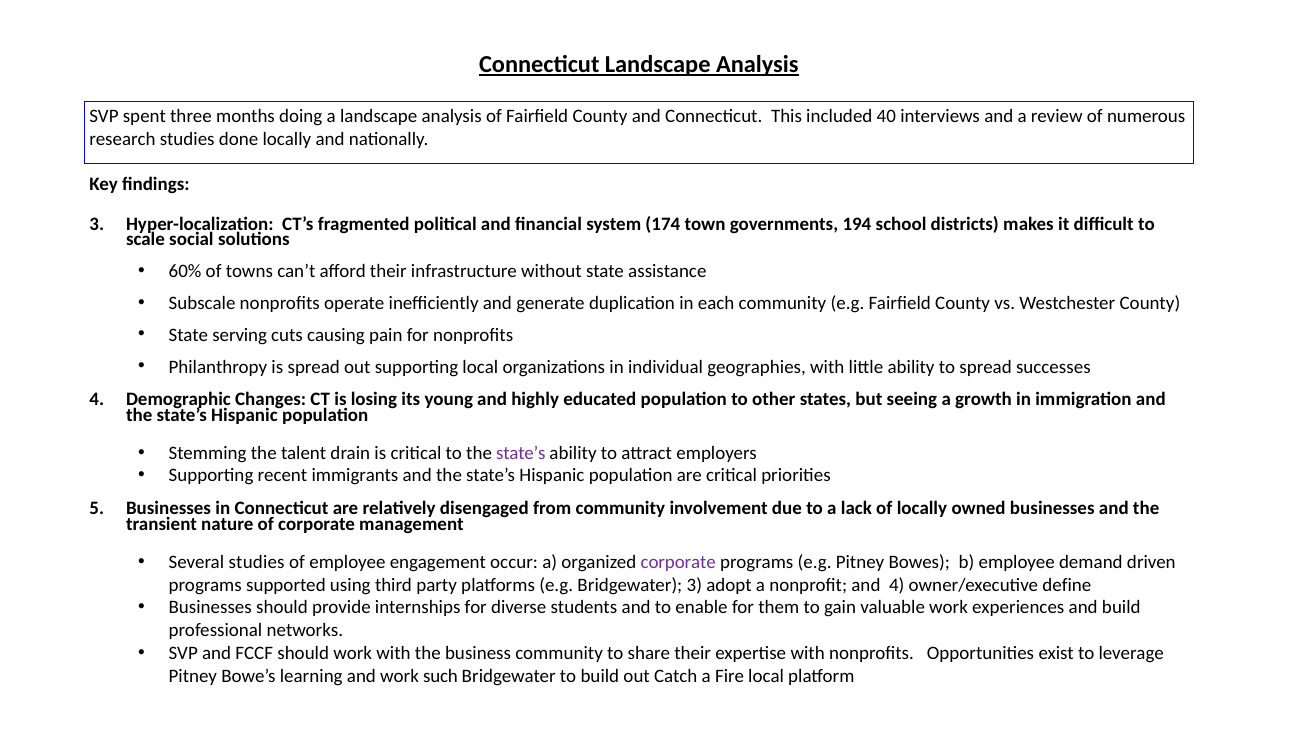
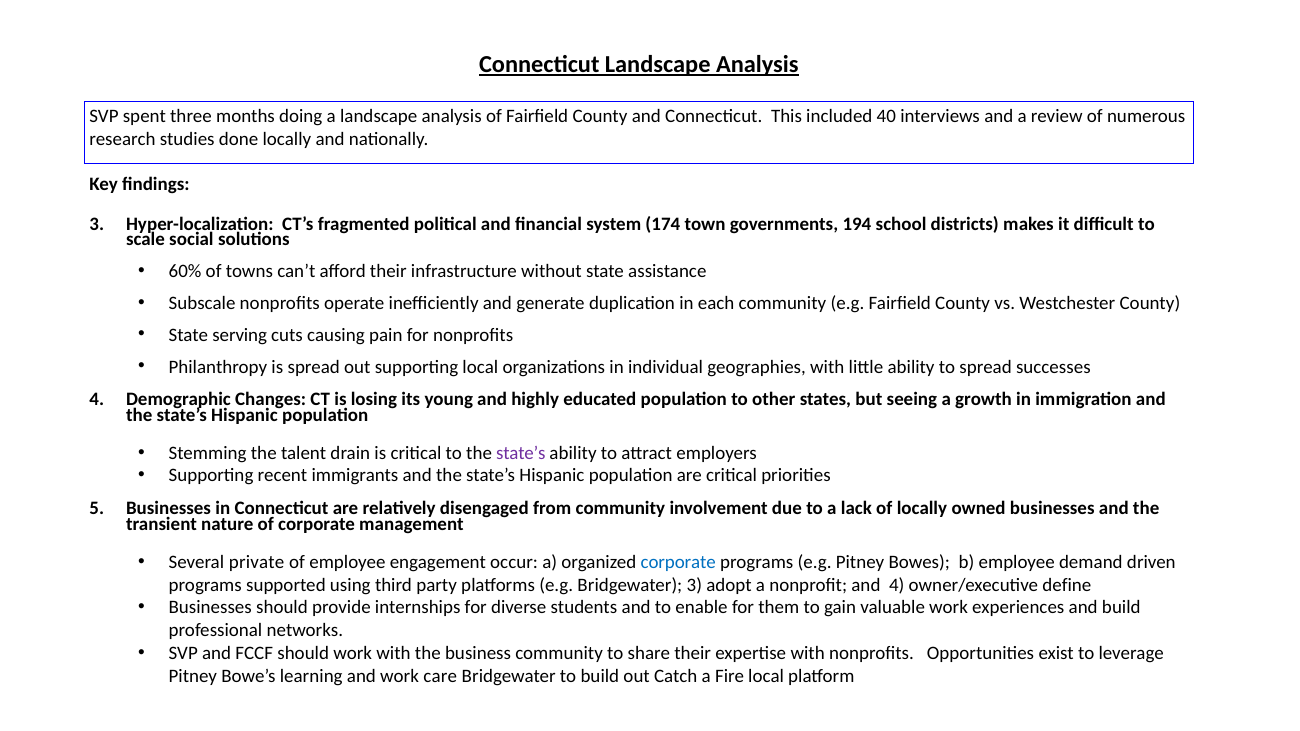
Several studies: studies -> private
corporate at (678, 562) colour: purple -> blue
such: such -> care
